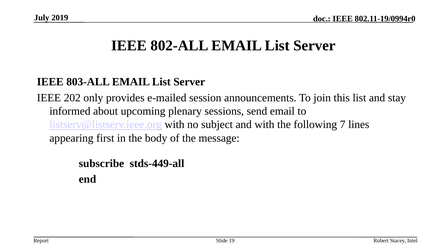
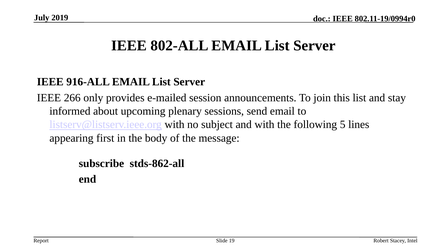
803-ALL: 803-ALL -> 916-ALL
202: 202 -> 266
7: 7 -> 5
stds-449-all: stds-449-all -> stds-862-all
